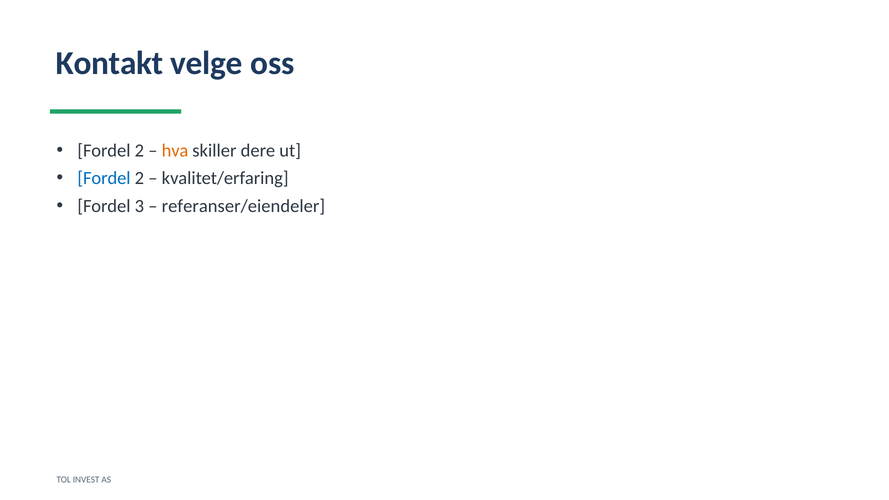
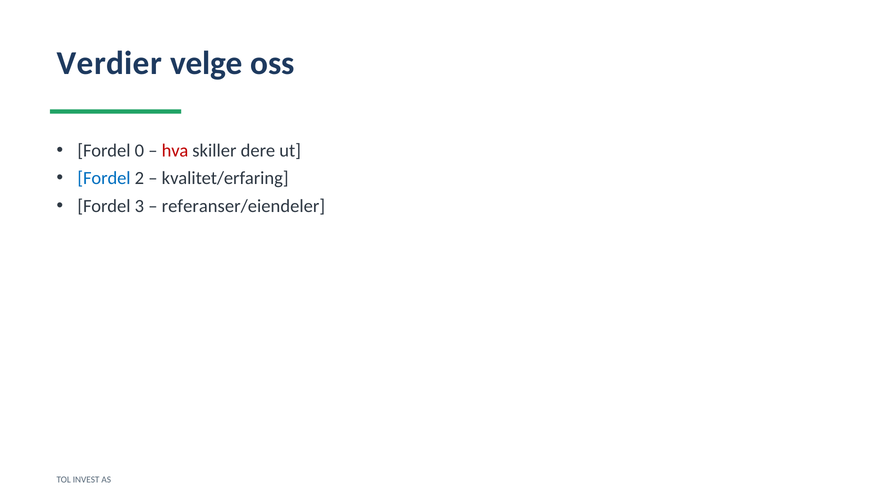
Kontakt: Kontakt -> Verdier
2 at (139, 151): 2 -> 0
hva colour: orange -> red
